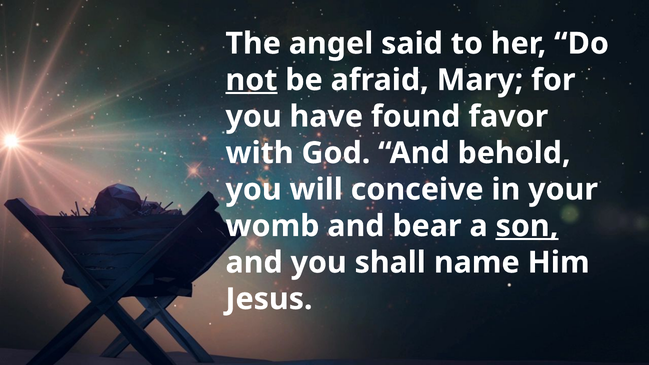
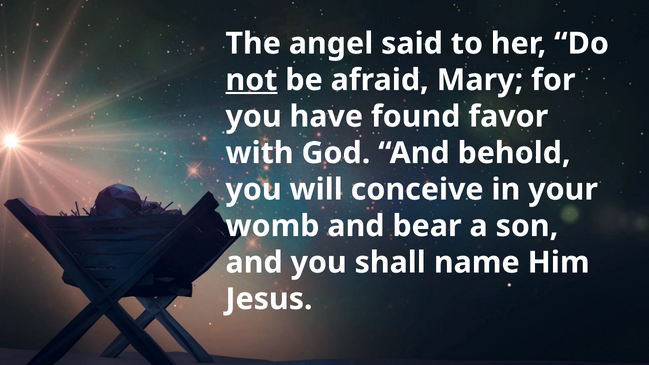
son underline: present -> none
